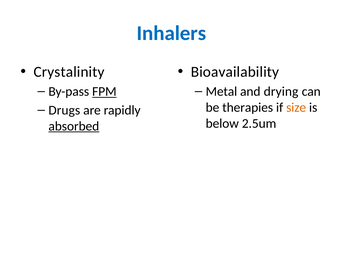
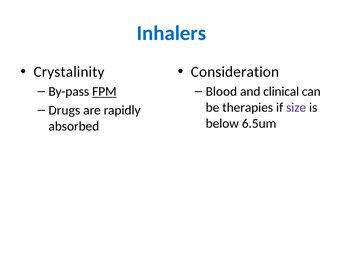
Bioavailability: Bioavailability -> Consideration
Metal: Metal -> Blood
drying: drying -> clinical
size colour: orange -> purple
2.5um: 2.5um -> 6.5um
absorbed underline: present -> none
